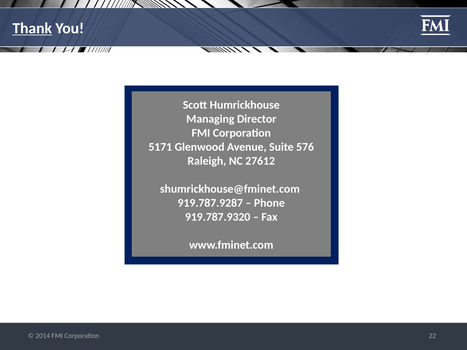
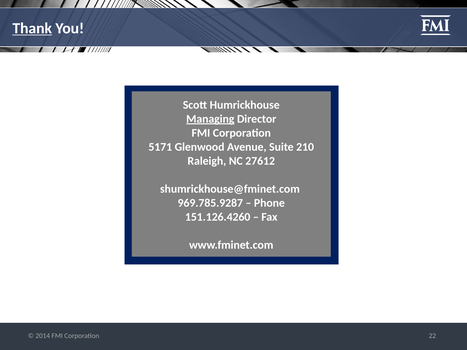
Managing underline: none -> present
576: 576 -> 210
919.787.9287: 919.787.9287 -> 969.785.9287
919.787.9320: 919.787.9320 -> 151.126.4260
